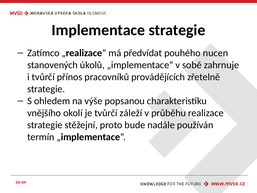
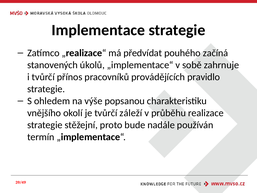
nucen: nucen -> začíná
zřetelně: zřetelně -> pravidlo
